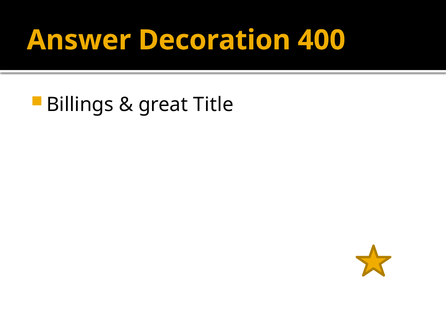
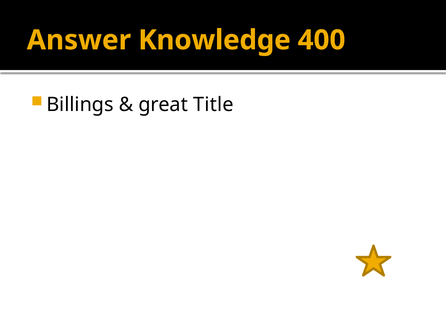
Decoration: Decoration -> Knowledge
